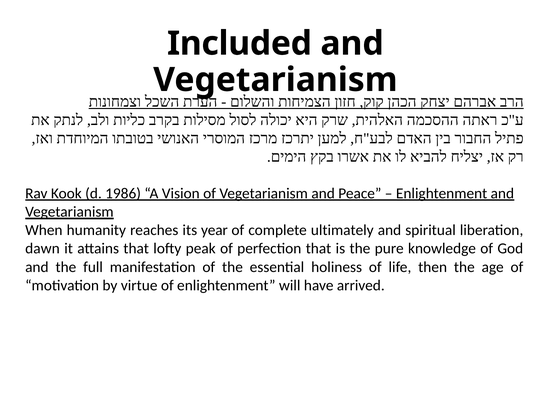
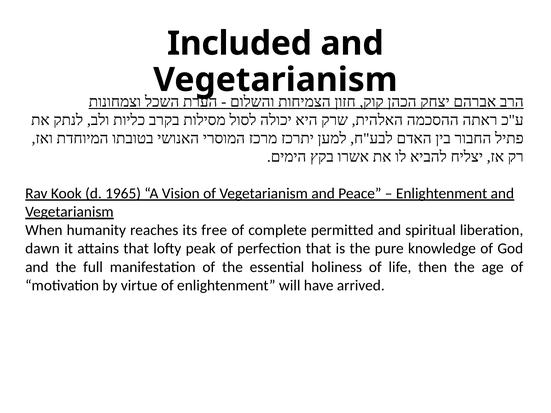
1986: 1986 -> 1965
year: year -> free
ultimately: ultimately -> permitted
